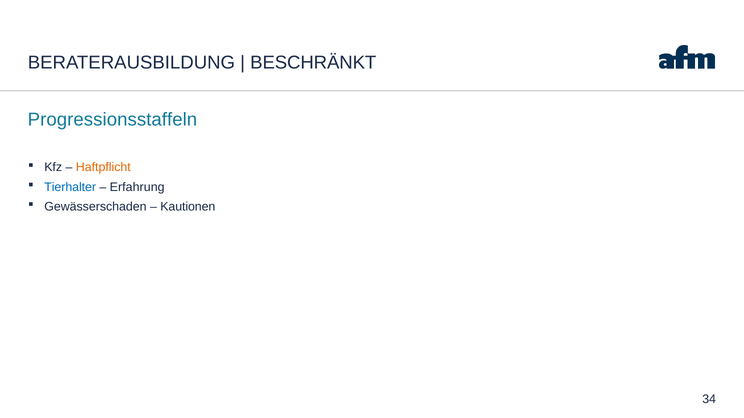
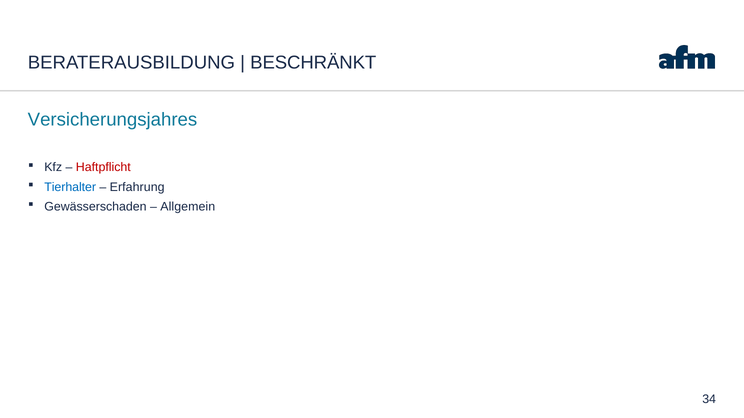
Progressionsstaffeln: Progressionsstaffeln -> Versicherungsjahres
Haftpflicht colour: orange -> red
Kautionen: Kautionen -> Allgemein
